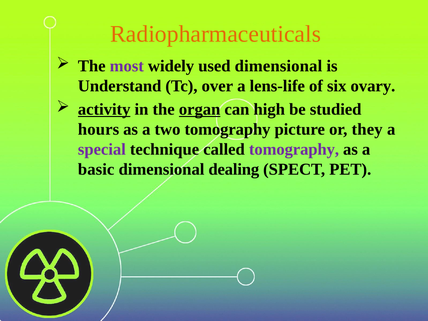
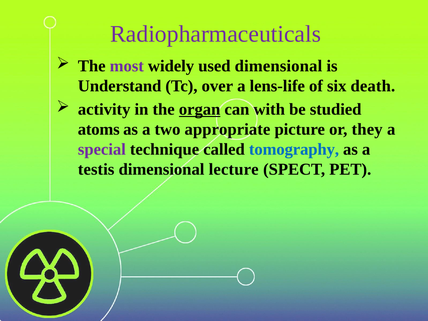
Radiopharmaceuticals colour: orange -> purple
ovary: ovary -> death
activity underline: present -> none
high: high -> with
hours: hours -> atoms
two tomography: tomography -> appropriate
tomography at (294, 149) colour: purple -> blue
basic: basic -> testis
dealing: dealing -> lecture
